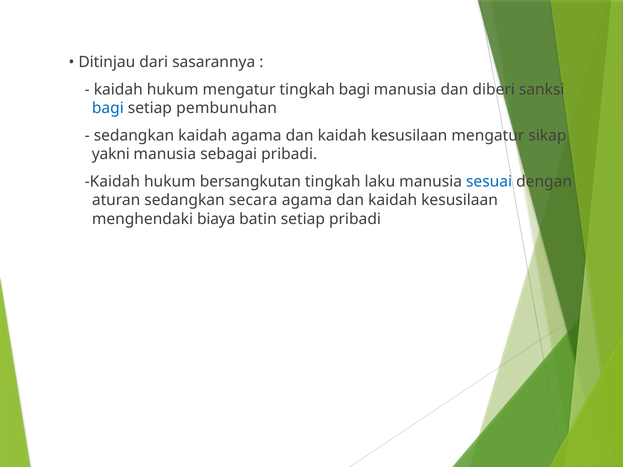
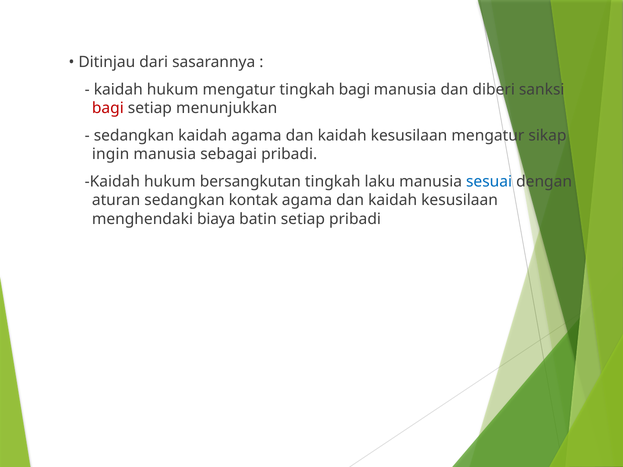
bagi at (108, 108) colour: blue -> red
pembunuhan: pembunuhan -> menunjukkan
yakni: yakni -> ingin
secara: secara -> kontak
